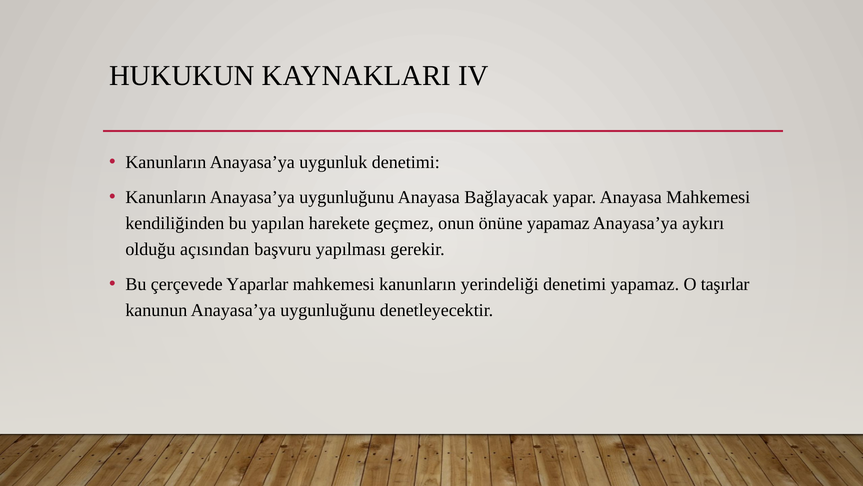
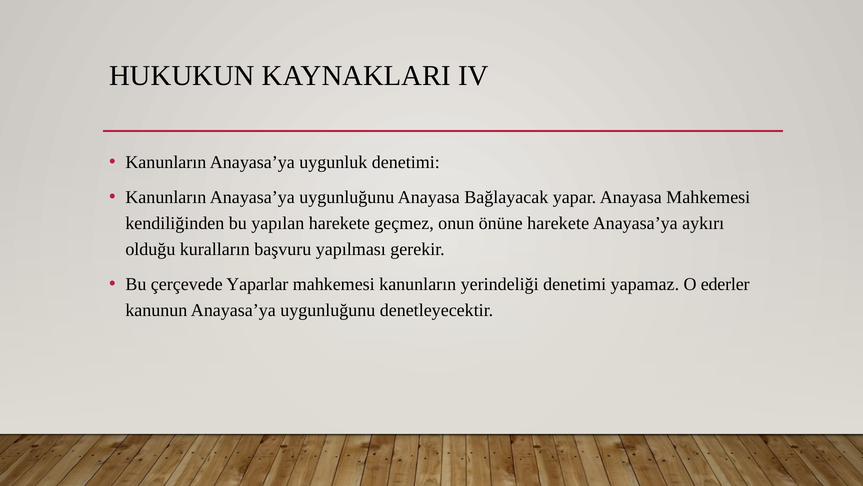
önüne yapamaz: yapamaz -> harekete
açısından: açısından -> kuralların
taşırlar: taşırlar -> ederler
